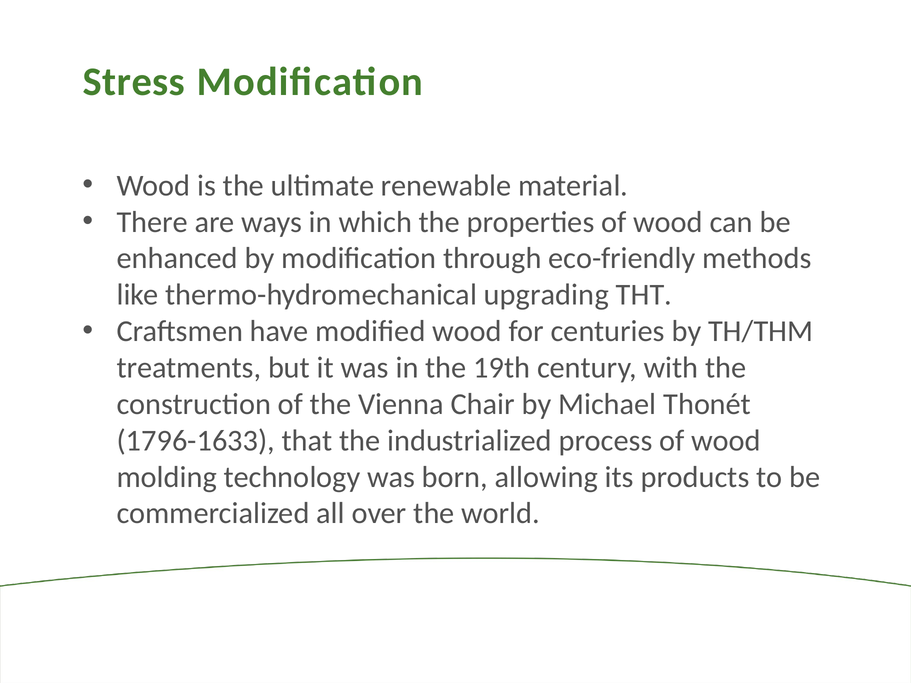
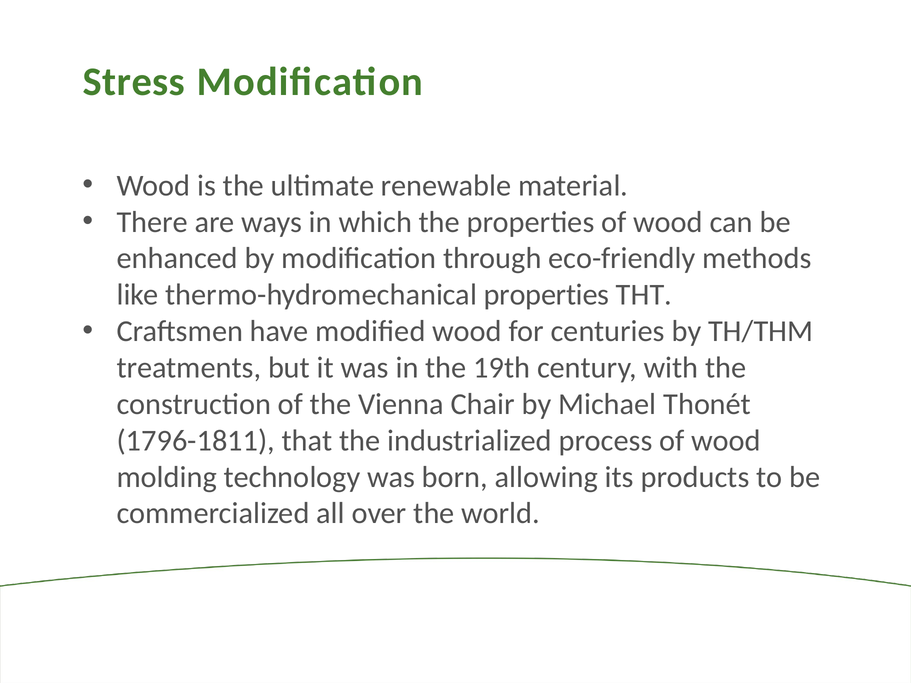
thermo-hydromechanical upgrading: upgrading -> properties
1796-1633: 1796-1633 -> 1796-1811
